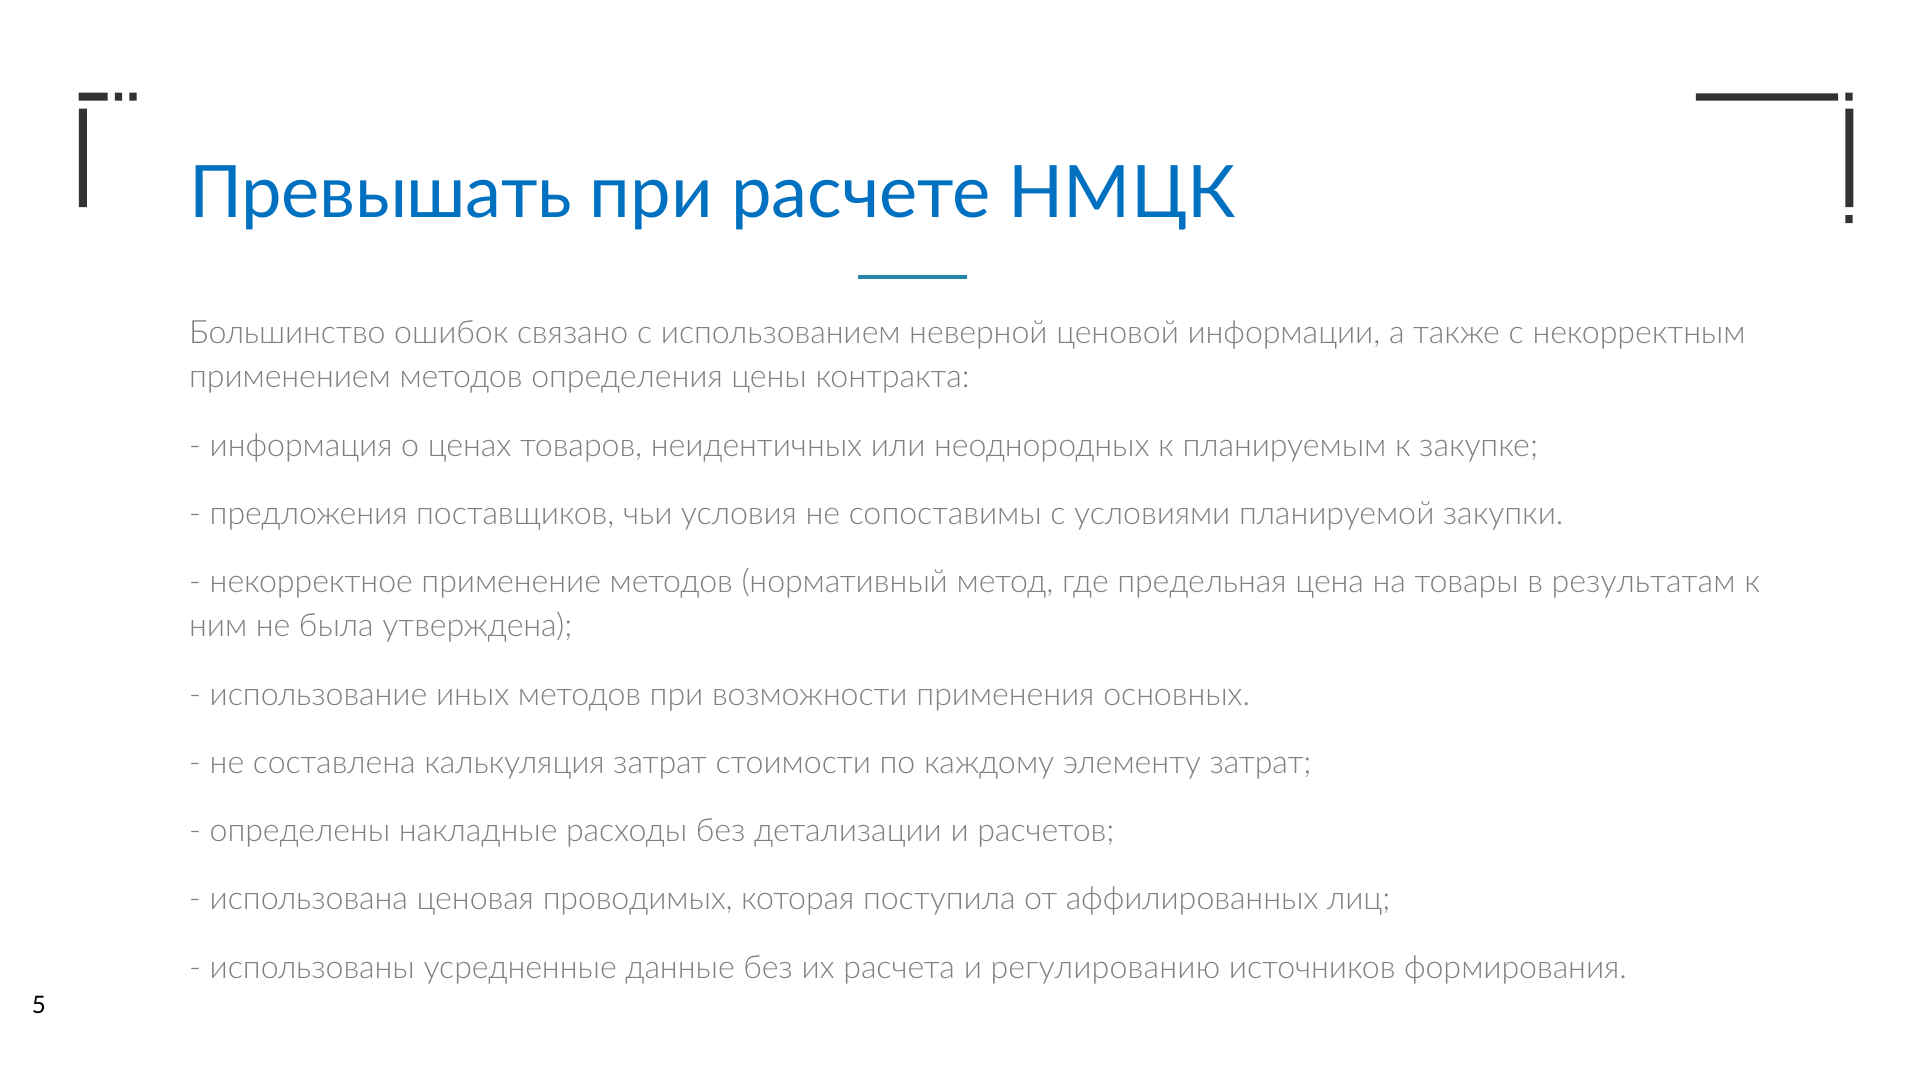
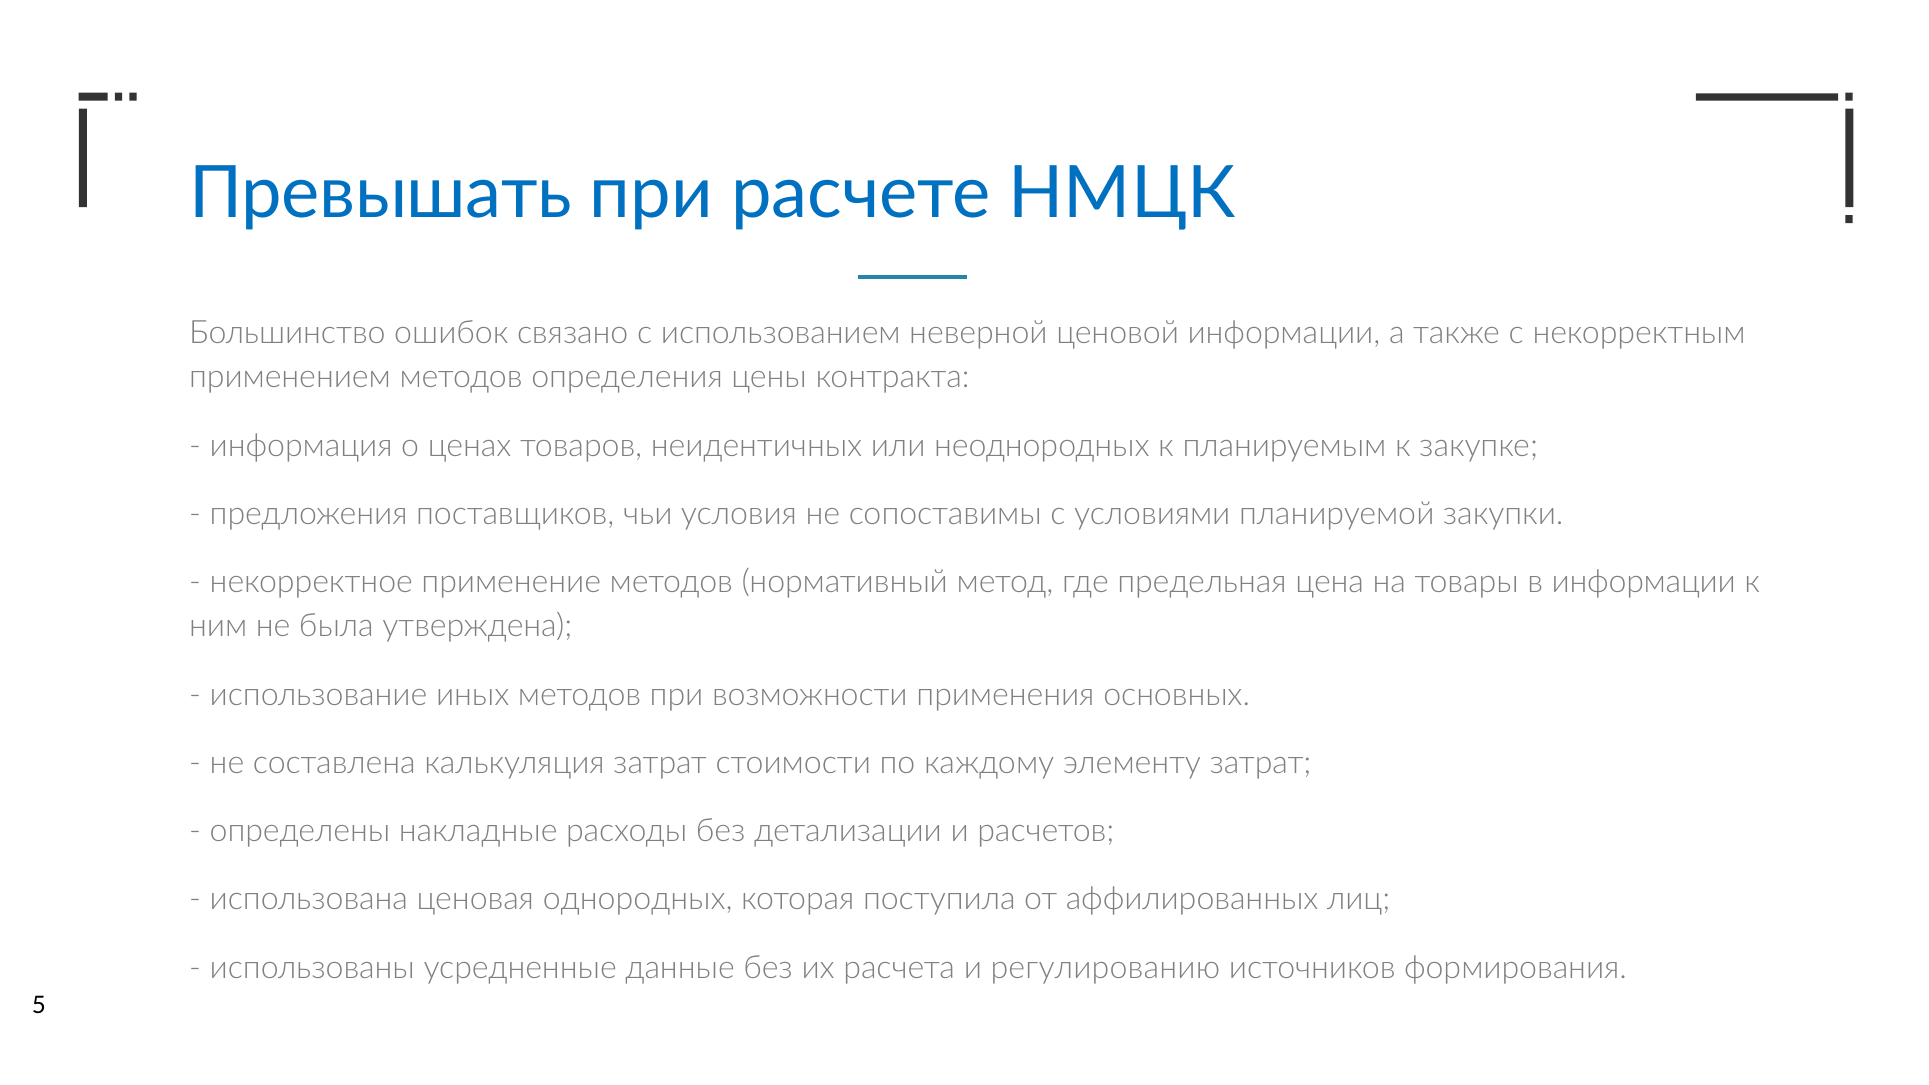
в результатам: результатам -> информации
проводимых: проводимых -> однородных
